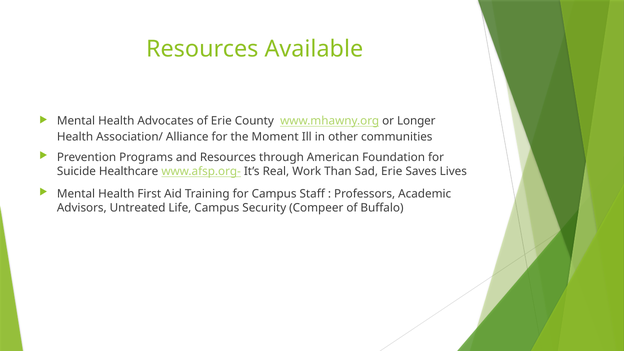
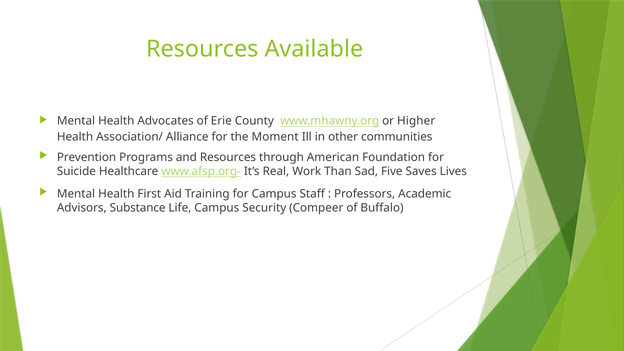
Longer: Longer -> Higher
Sad Erie: Erie -> Five
Untreated: Untreated -> Substance
